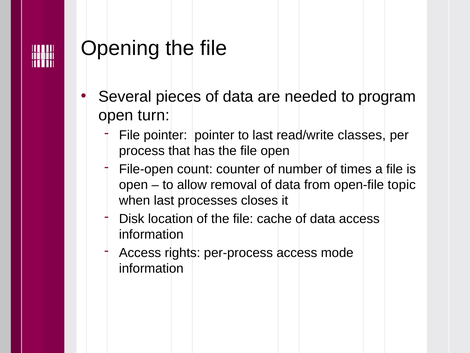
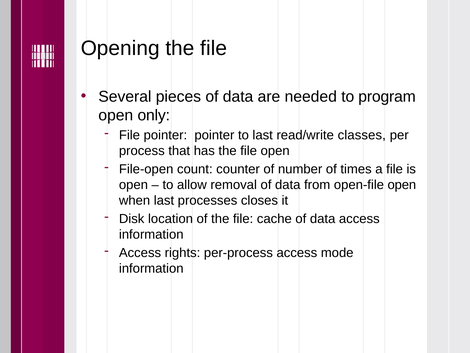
turn: turn -> only
open-file topic: topic -> open
